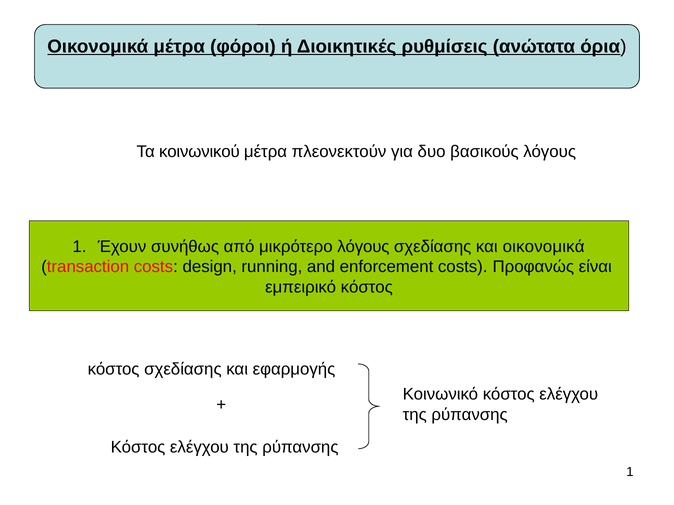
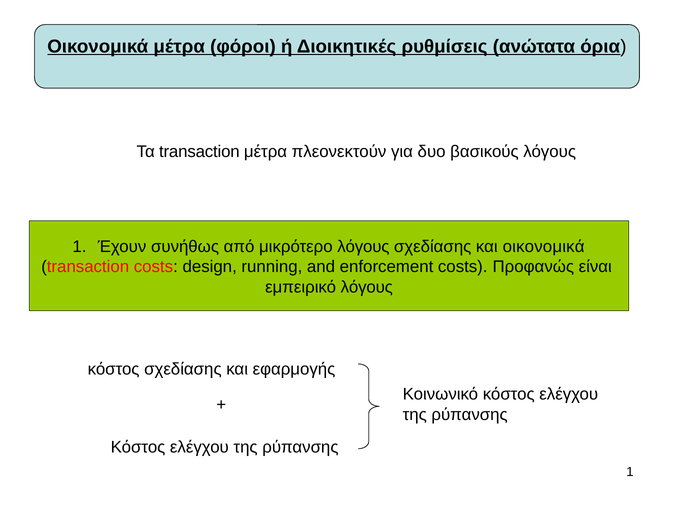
Τα κοινωνικού: κοινωνικού -> transaction
εμπειρικό κόστος: κόστος -> λόγους
